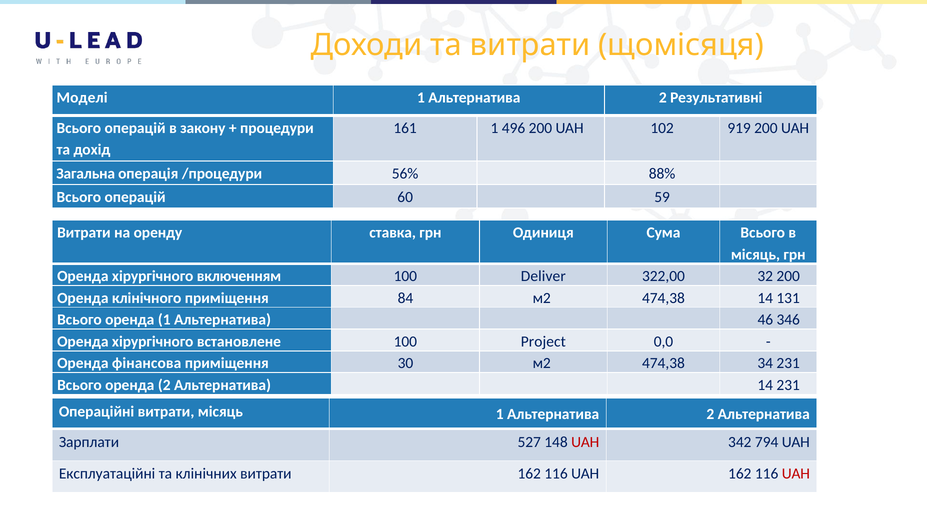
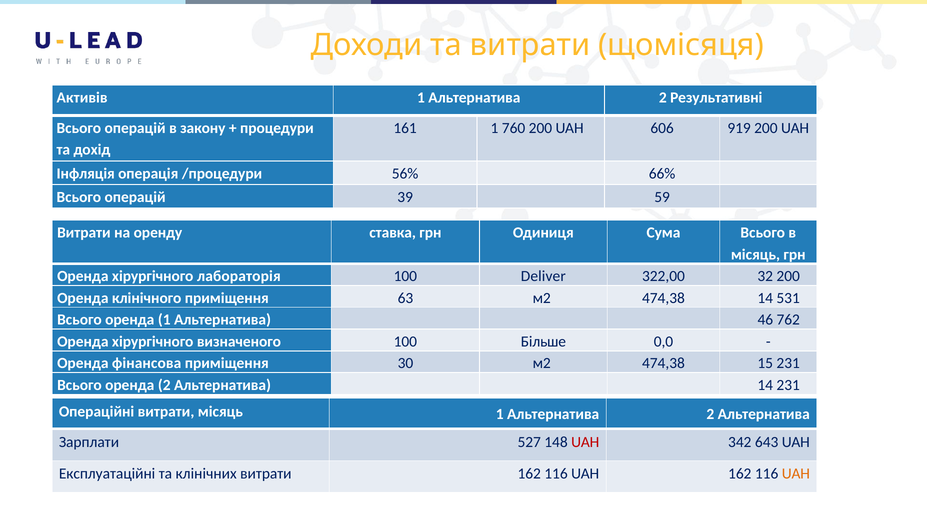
Моделі: Моделі -> Активів
496: 496 -> 760
102: 102 -> 606
Загальна: Загальна -> Інфляція
88%: 88% -> 66%
60: 60 -> 39
включенням: включенням -> лабораторія
84: 84 -> 63
131: 131 -> 531
346: 346 -> 762
встановлене: встановлене -> визначеного
Project: Project -> Більше
34: 34 -> 15
794: 794 -> 643
UAH at (796, 473) colour: red -> orange
